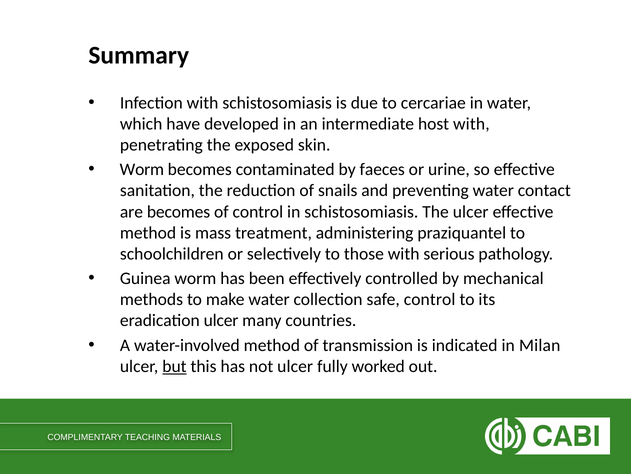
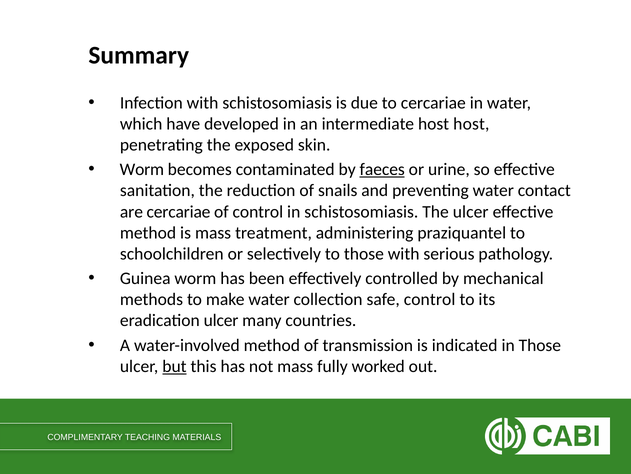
host with: with -> host
faeces underline: none -> present
are becomes: becomes -> cercariae
in Milan: Milan -> Those
not ulcer: ulcer -> mass
